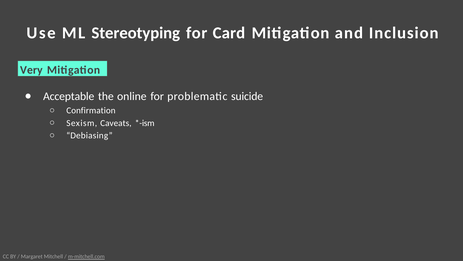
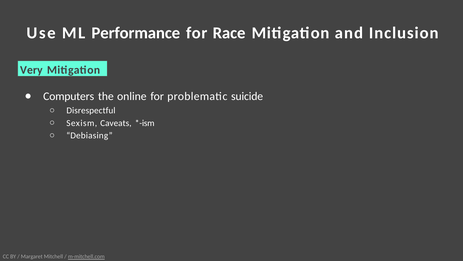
Stereotyping: Stereotyping -> Performance
Card: Card -> Race
Acceptable: Acceptable -> Computers
Confirmation: Confirmation -> Disrespectful
